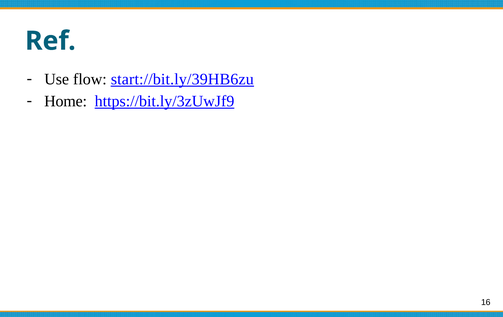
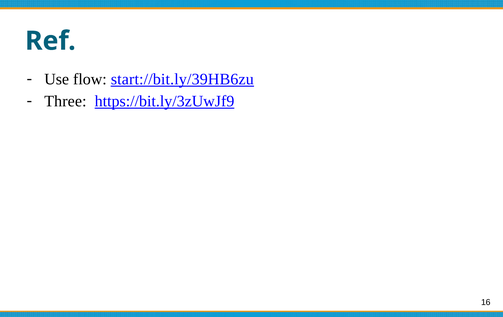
Home: Home -> Three
